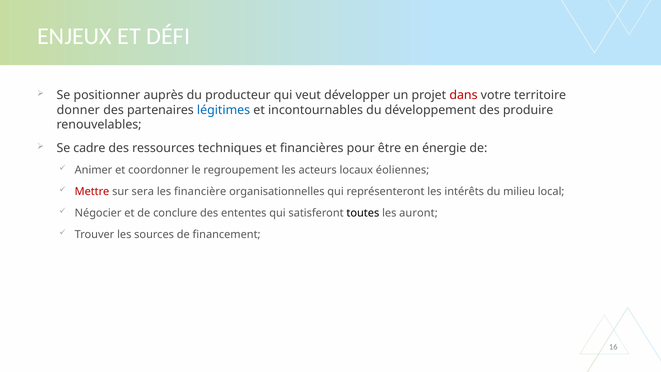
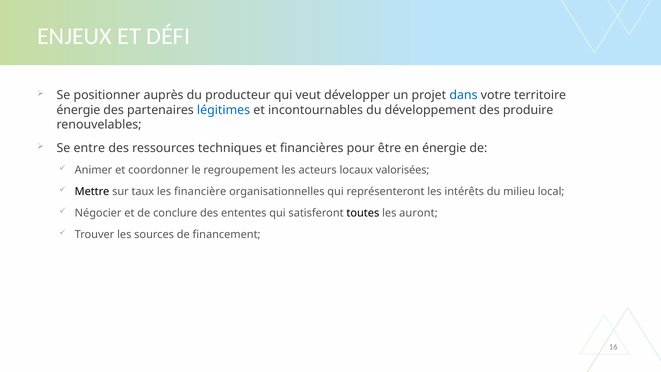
dans colour: red -> blue
donner at (78, 110): donner -> énergie
cadre: cadre -> entre
éoliennes: éoliennes -> valorisées
Mettre colour: red -> black
sera: sera -> taux
